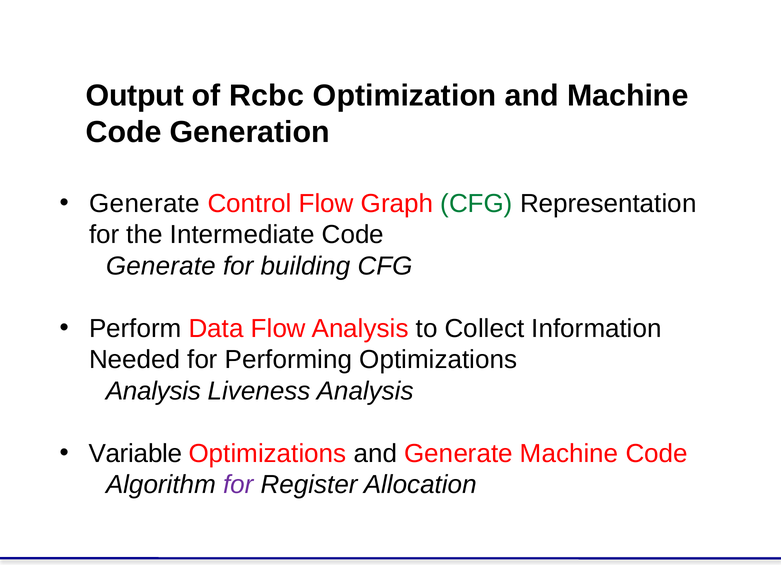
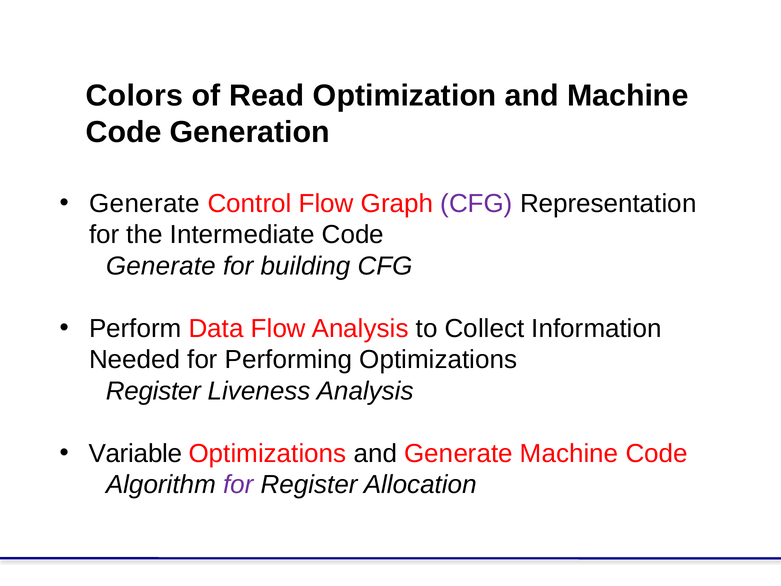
Output: Output -> Colors
Rcbc: Rcbc -> Read
CFG at (476, 204) colour: green -> purple
Analysis at (153, 391): Analysis -> Register
